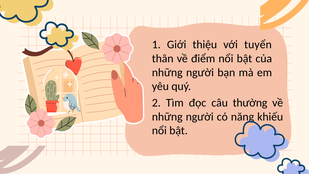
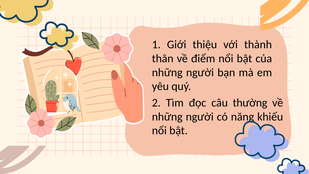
tuyển: tuyển -> thành
